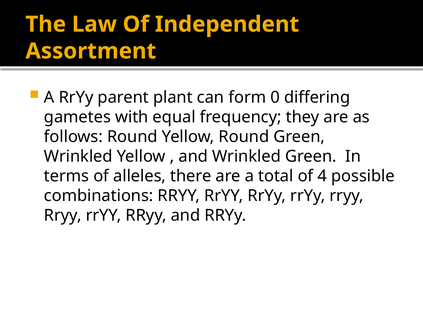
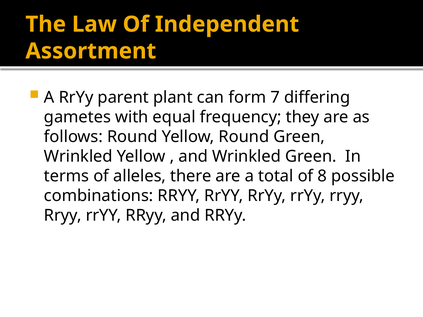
0: 0 -> 7
4: 4 -> 8
